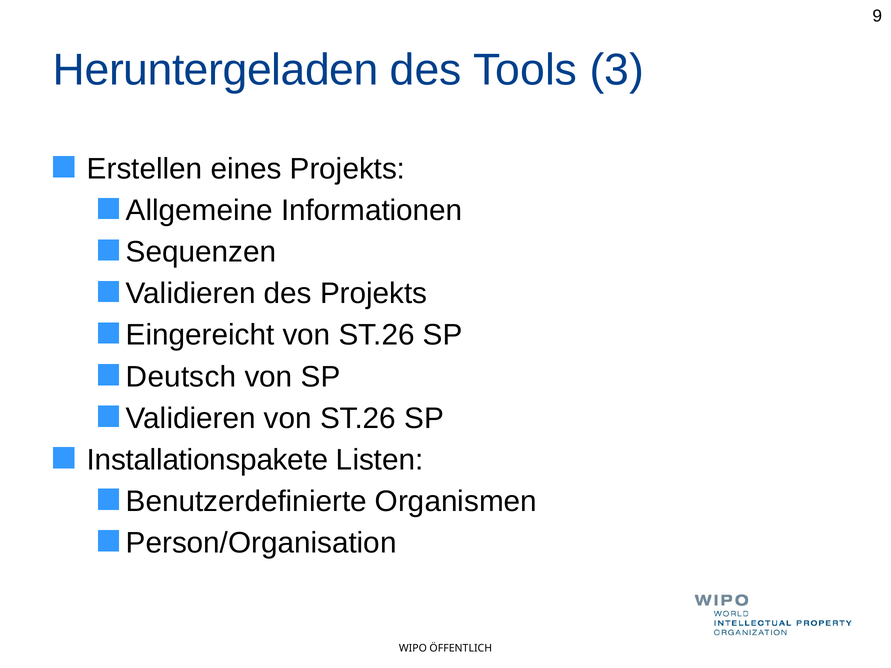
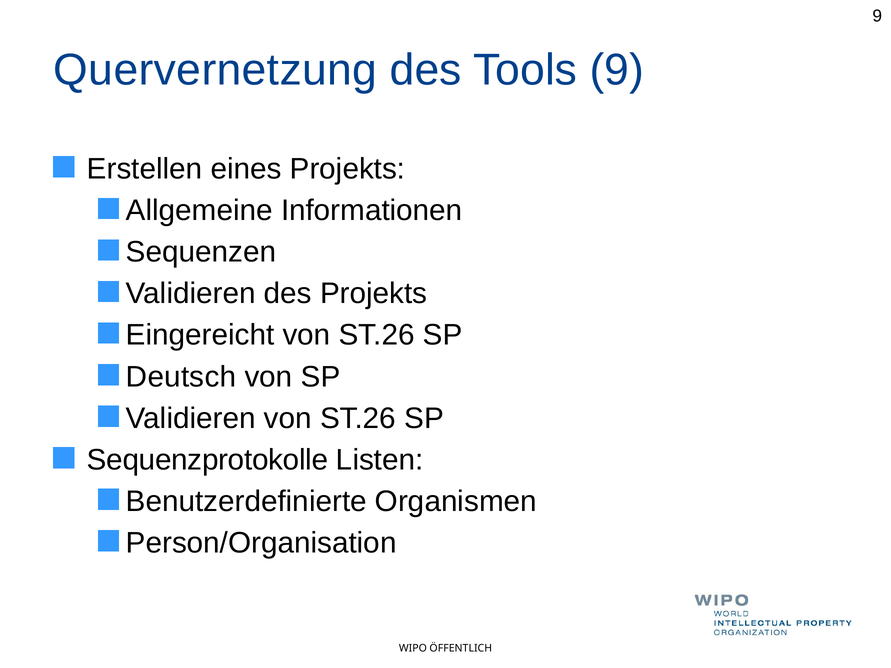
Heruntergeladen: Heruntergeladen -> Quervernetzung
Tools 3: 3 -> 9
Installationspakete: Installationspakete -> Sequenzprotokolle
